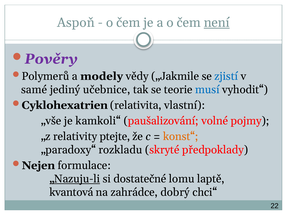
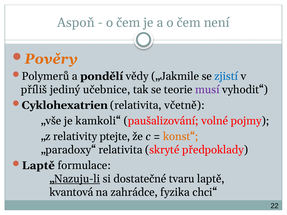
není underline: present -> none
Pověry colour: purple -> orange
modely: modely -> pondělí
samé: samé -> příliš
musí colour: blue -> purple
vlastní: vlastní -> včetně
„paradoxy“ rozkladu: rozkladu -> relativita
Nejen at (38, 166): Nejen -> Laptě
lomu: lomu -> tvaru
dobrý: dobrý -> fyzika
